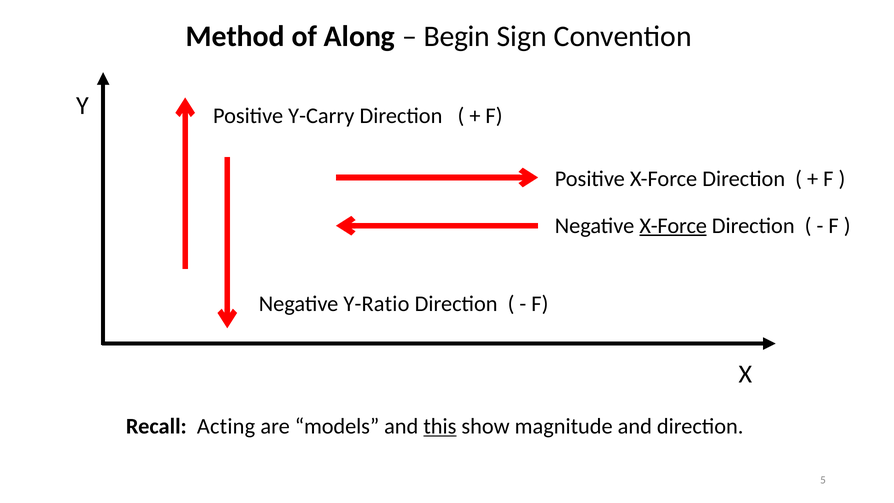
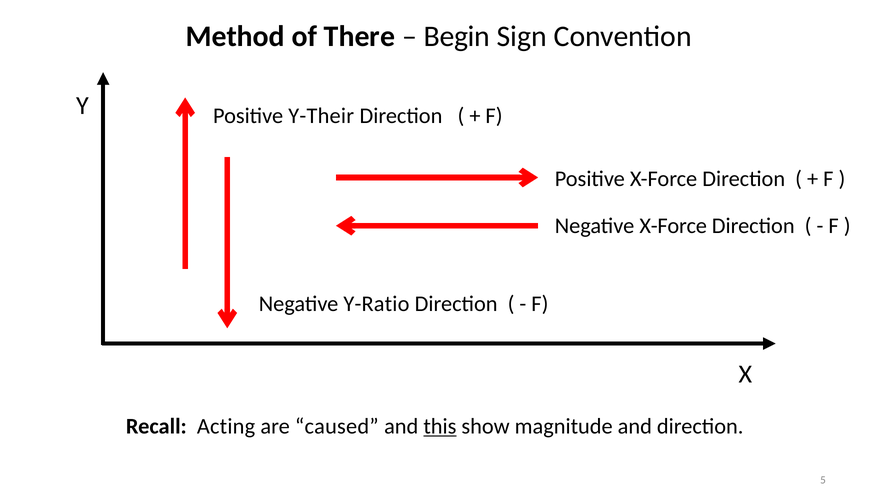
Along: Along -> There
Y-Carry: Y-Carry -> Y-Their
X-Force at (673, 226) underline: present -> none
models: models -> caused
